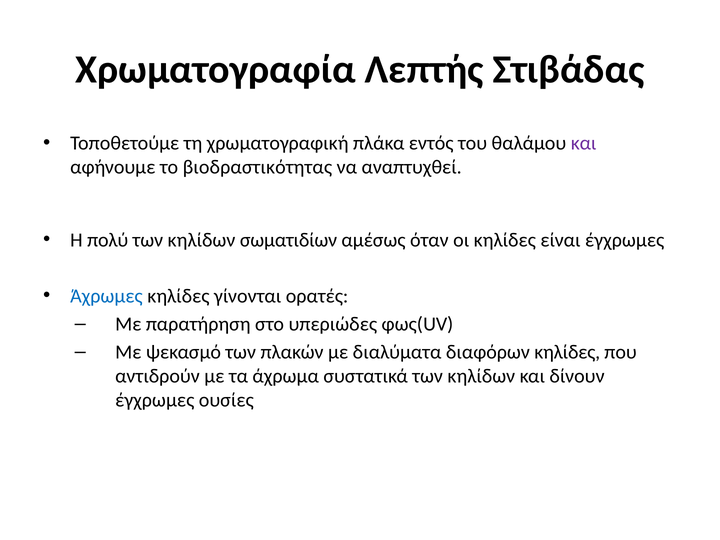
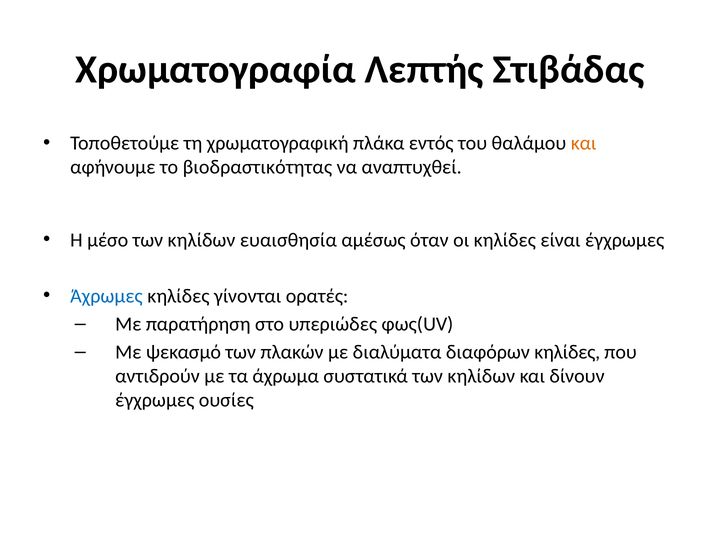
και at (584, 143) colour: purple -> orange
πολύ: πολύ -> μέσο
σωματιδίων: σωματιδίων -> ευαισθησία
